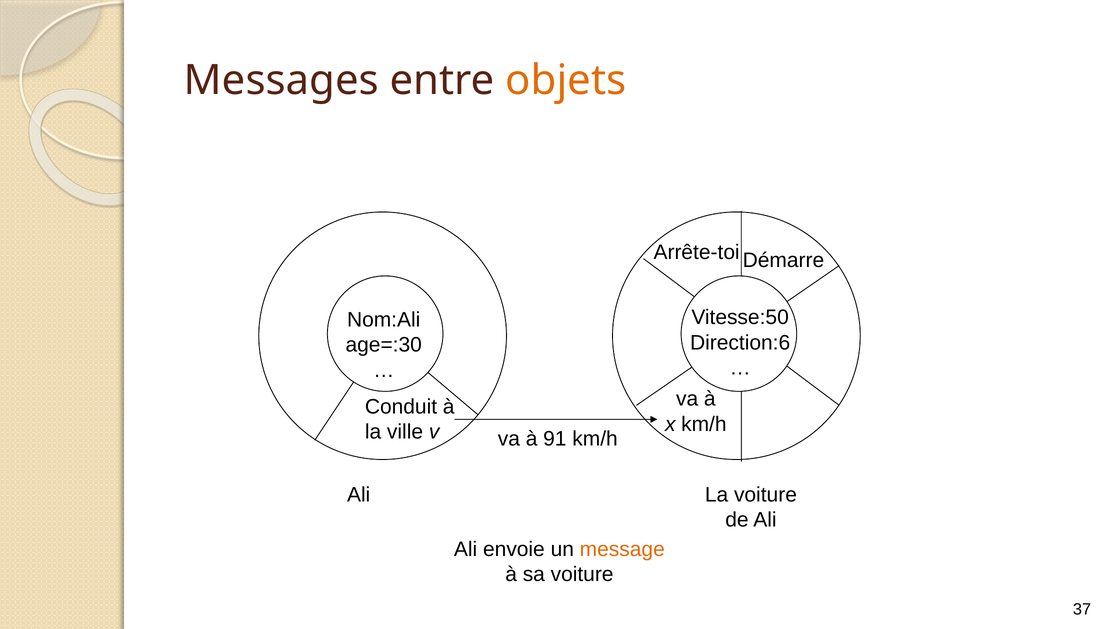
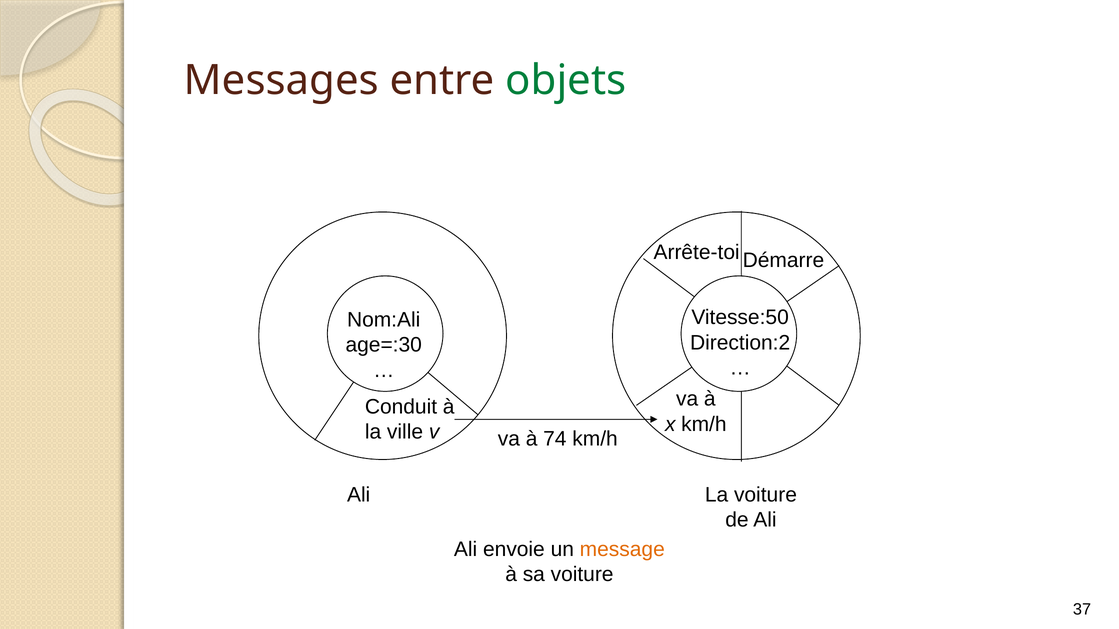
objets colour: orange -> green
Direction:6: Direction:6 -> Direction:2
91: 91 -> 74
